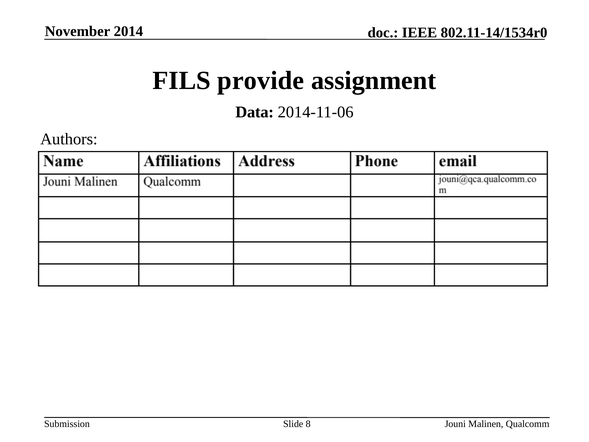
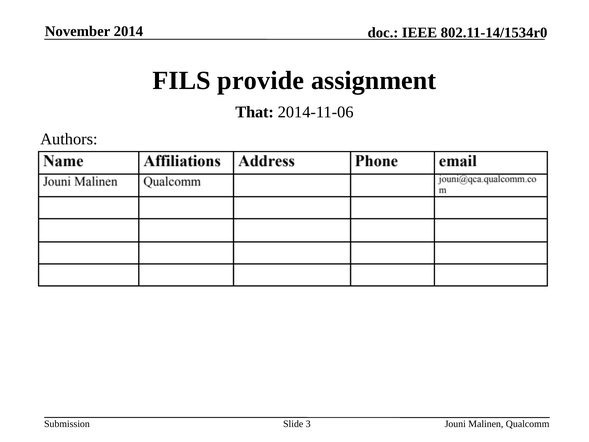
Data: Data -> That
8: 8 -> 3
